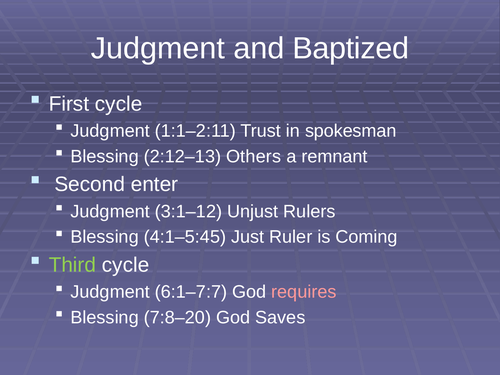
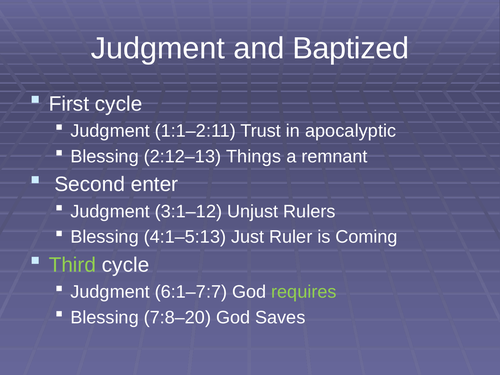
spokesman: spokesman -> apocalyptic
Others: Others -> Things
4:1–5:45: 4:1–5:45 -> 4:1–5:13
requires colour: pink -> light green
